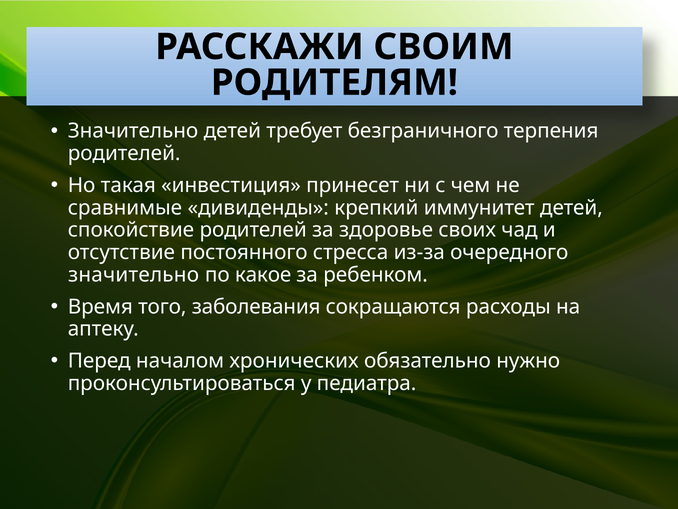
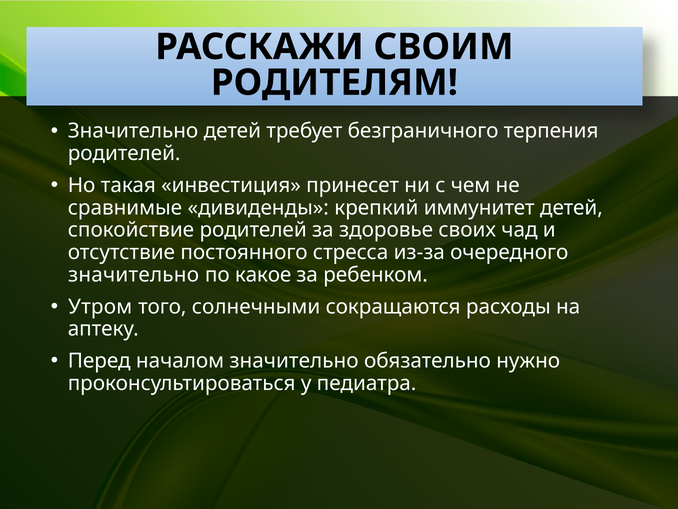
Время: Время -> Утром
заболевания: заболевания -> солнечными
началом хронических: хронических -> значительно
